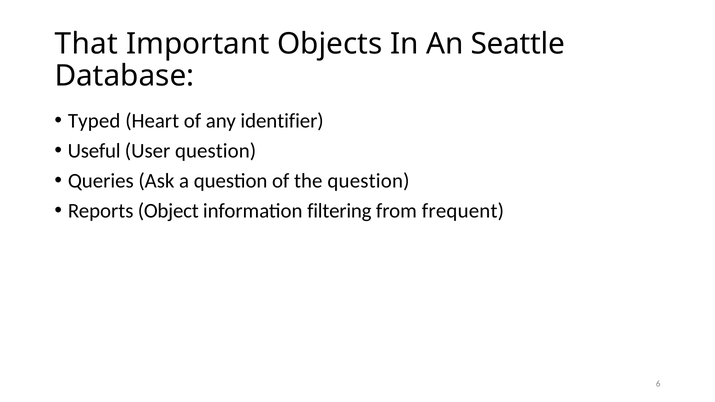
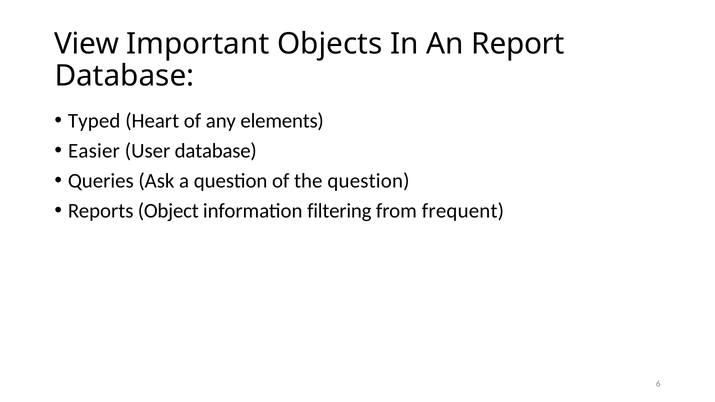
That: That -> View
Seattle: Seattle -> Report
identifier: identifier -> elements
Useful: Useful -> Easier
User question: question -> database
